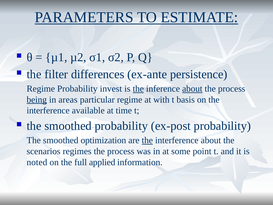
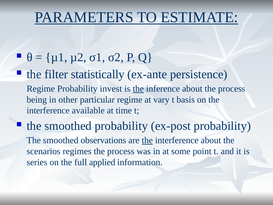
differences: differences -> statistically
about at (192, 89) underline: present -> none
being underline: present -> none
areas: areas -> other
with: with -> vary
optimization: optimization -> observations
noted: noted -> series
